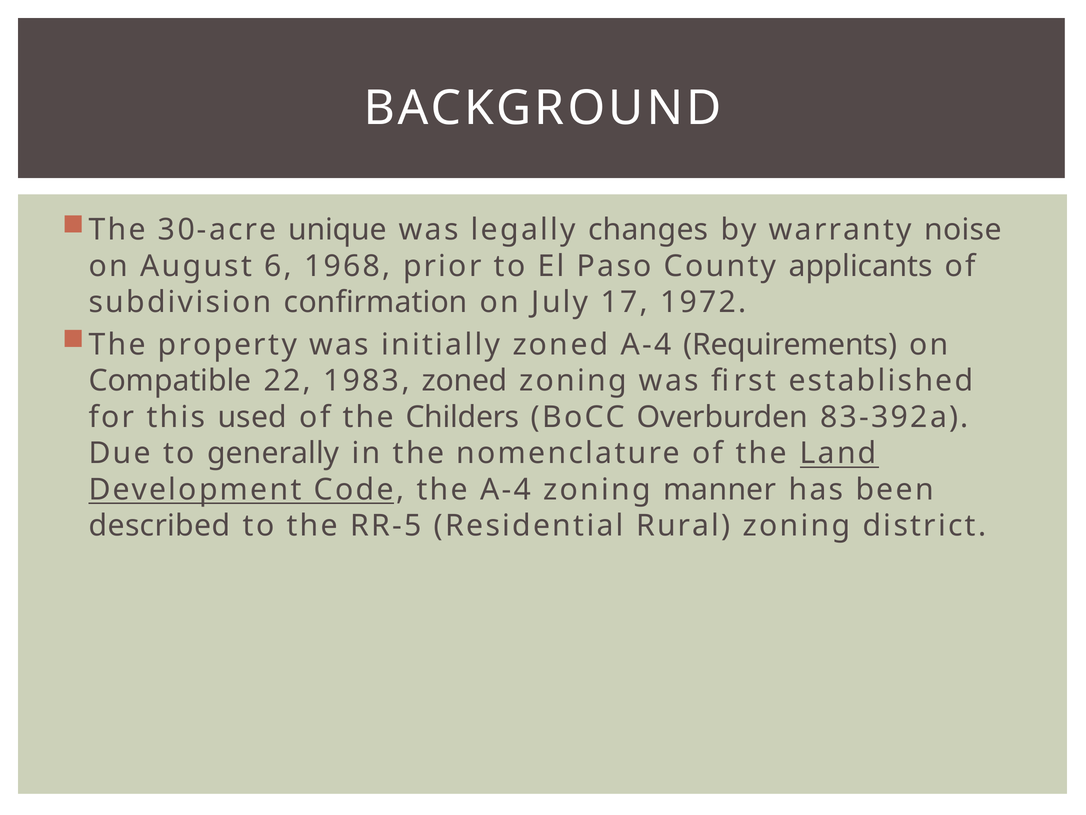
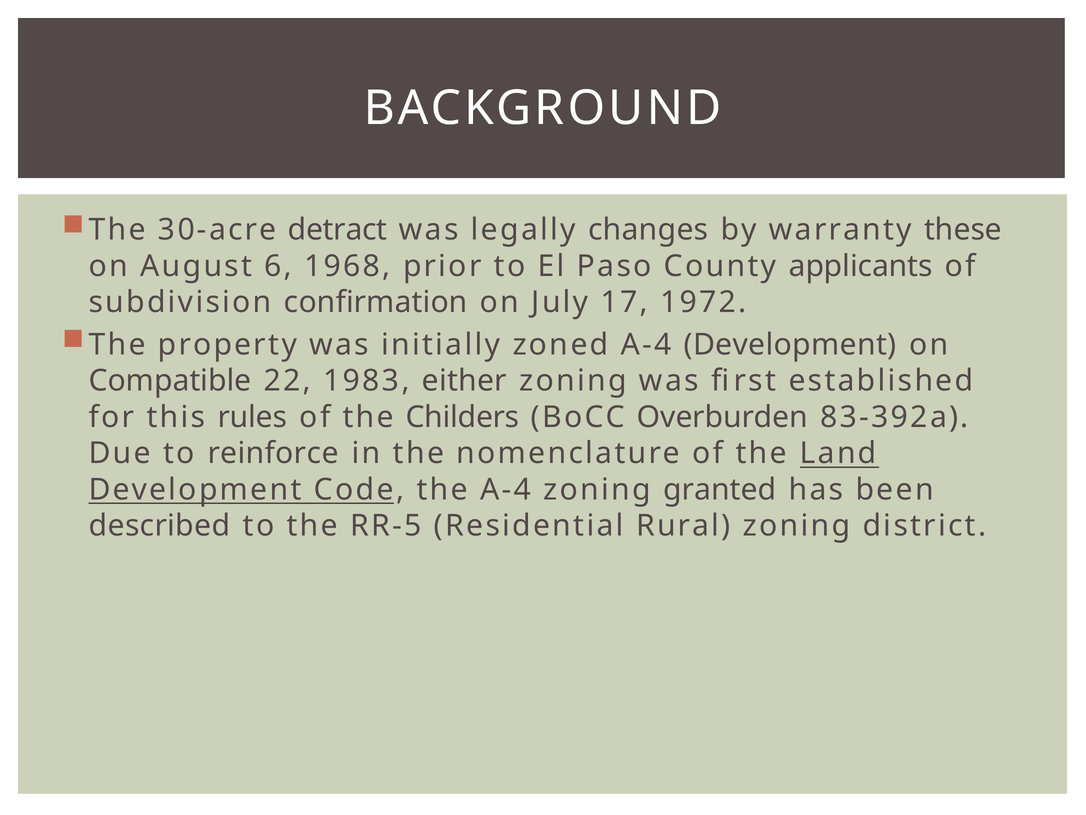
unique: unique -> detract
noise: noise -> these
A-4 Requirements: Requirements -> Development
1983 zoned: zoned -> either
used: used -> rules
generally: generally -> reinforce
manner: manner -> granted
